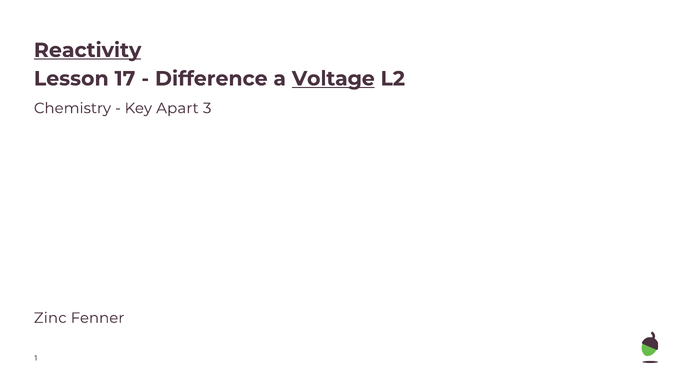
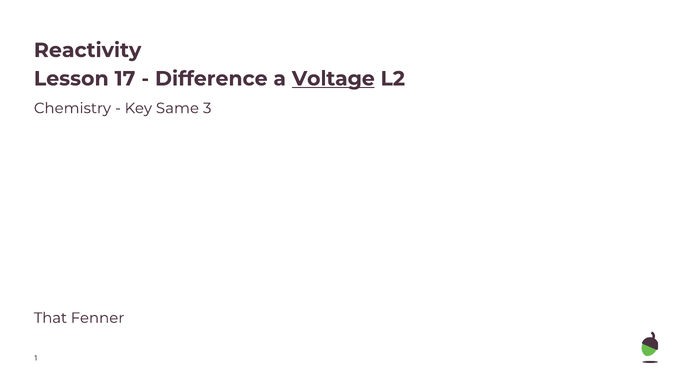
Reactivity underline: present -> none
Apart: Apart -> Same
Zinc: Zinc -> That
